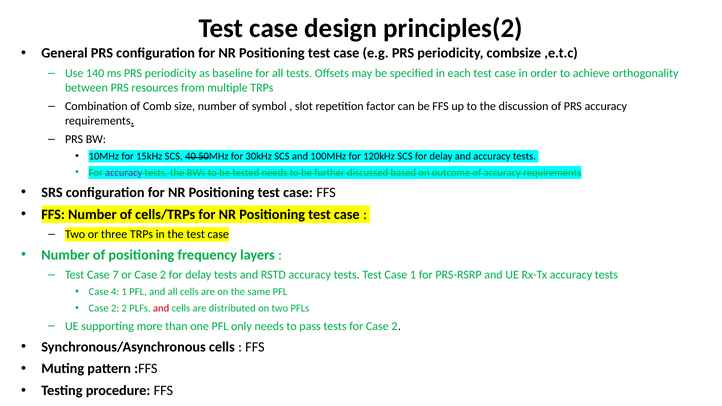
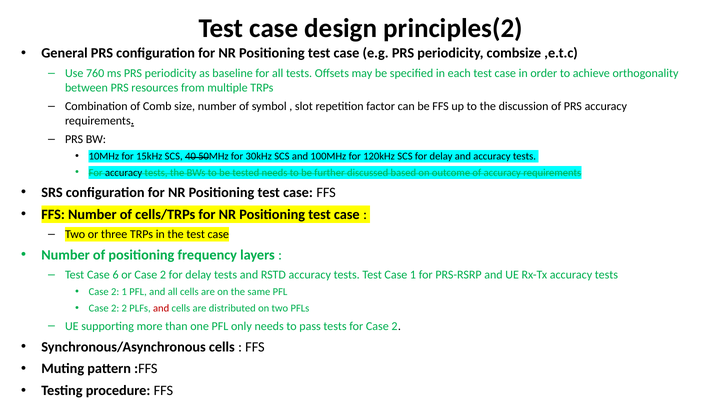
140: 140 -> 760
accuracy at (124, 173) colour: purple -> black
7: 7 -> 6
4 at (115, 292): 4 -> 2
